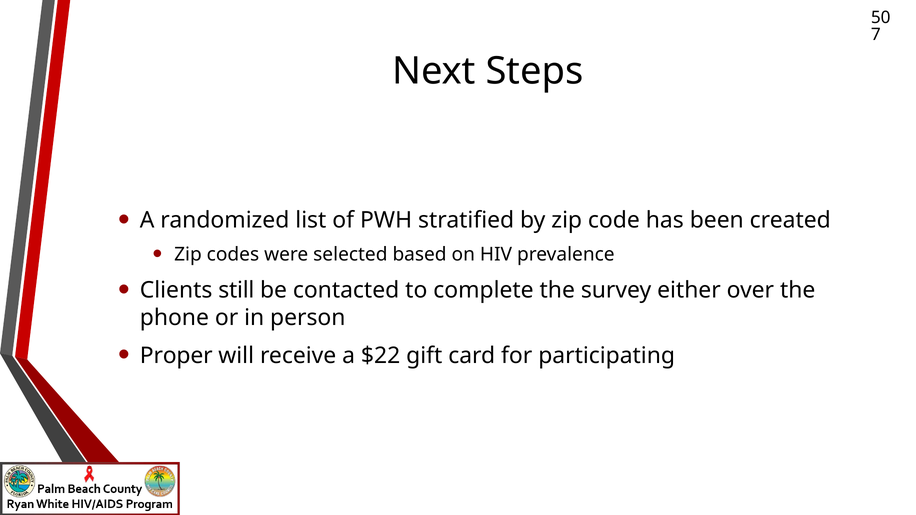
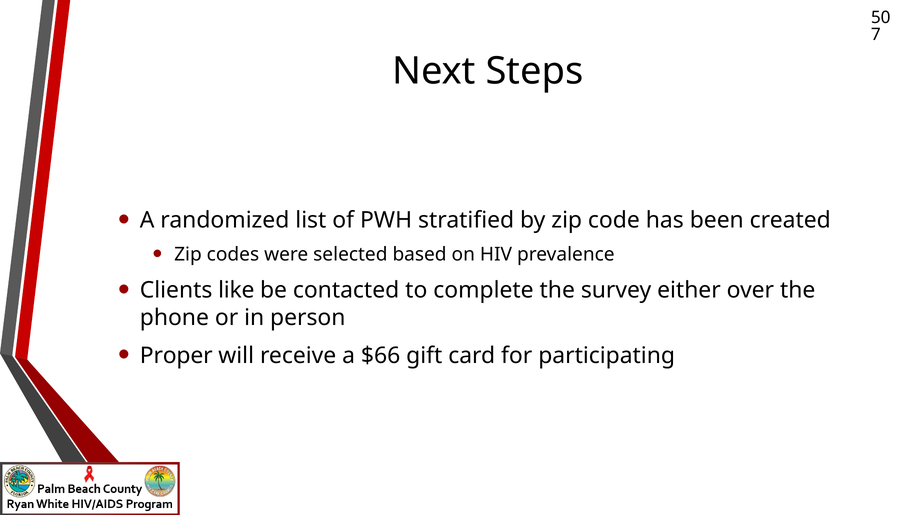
still: still -> like
$22: $22 -> $66
